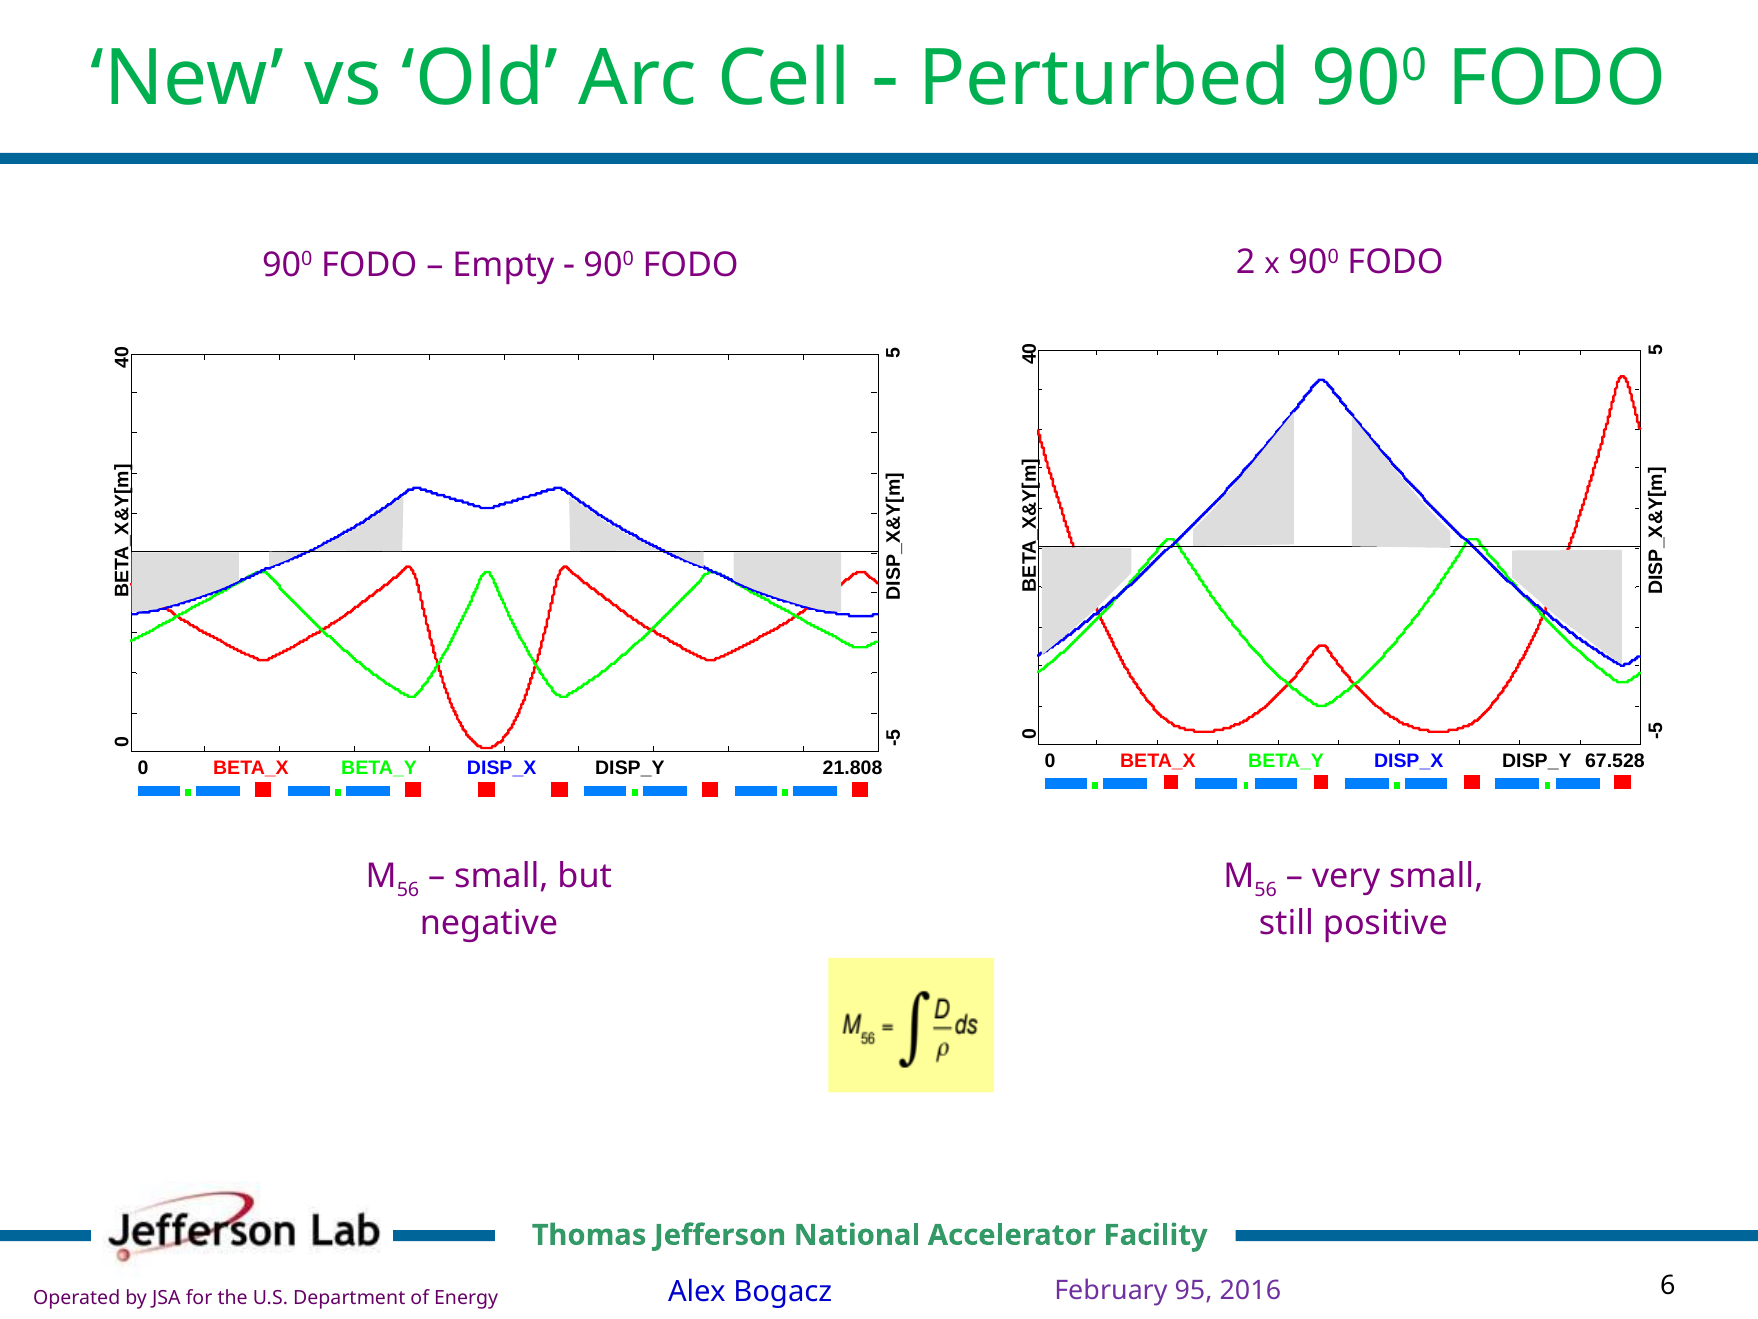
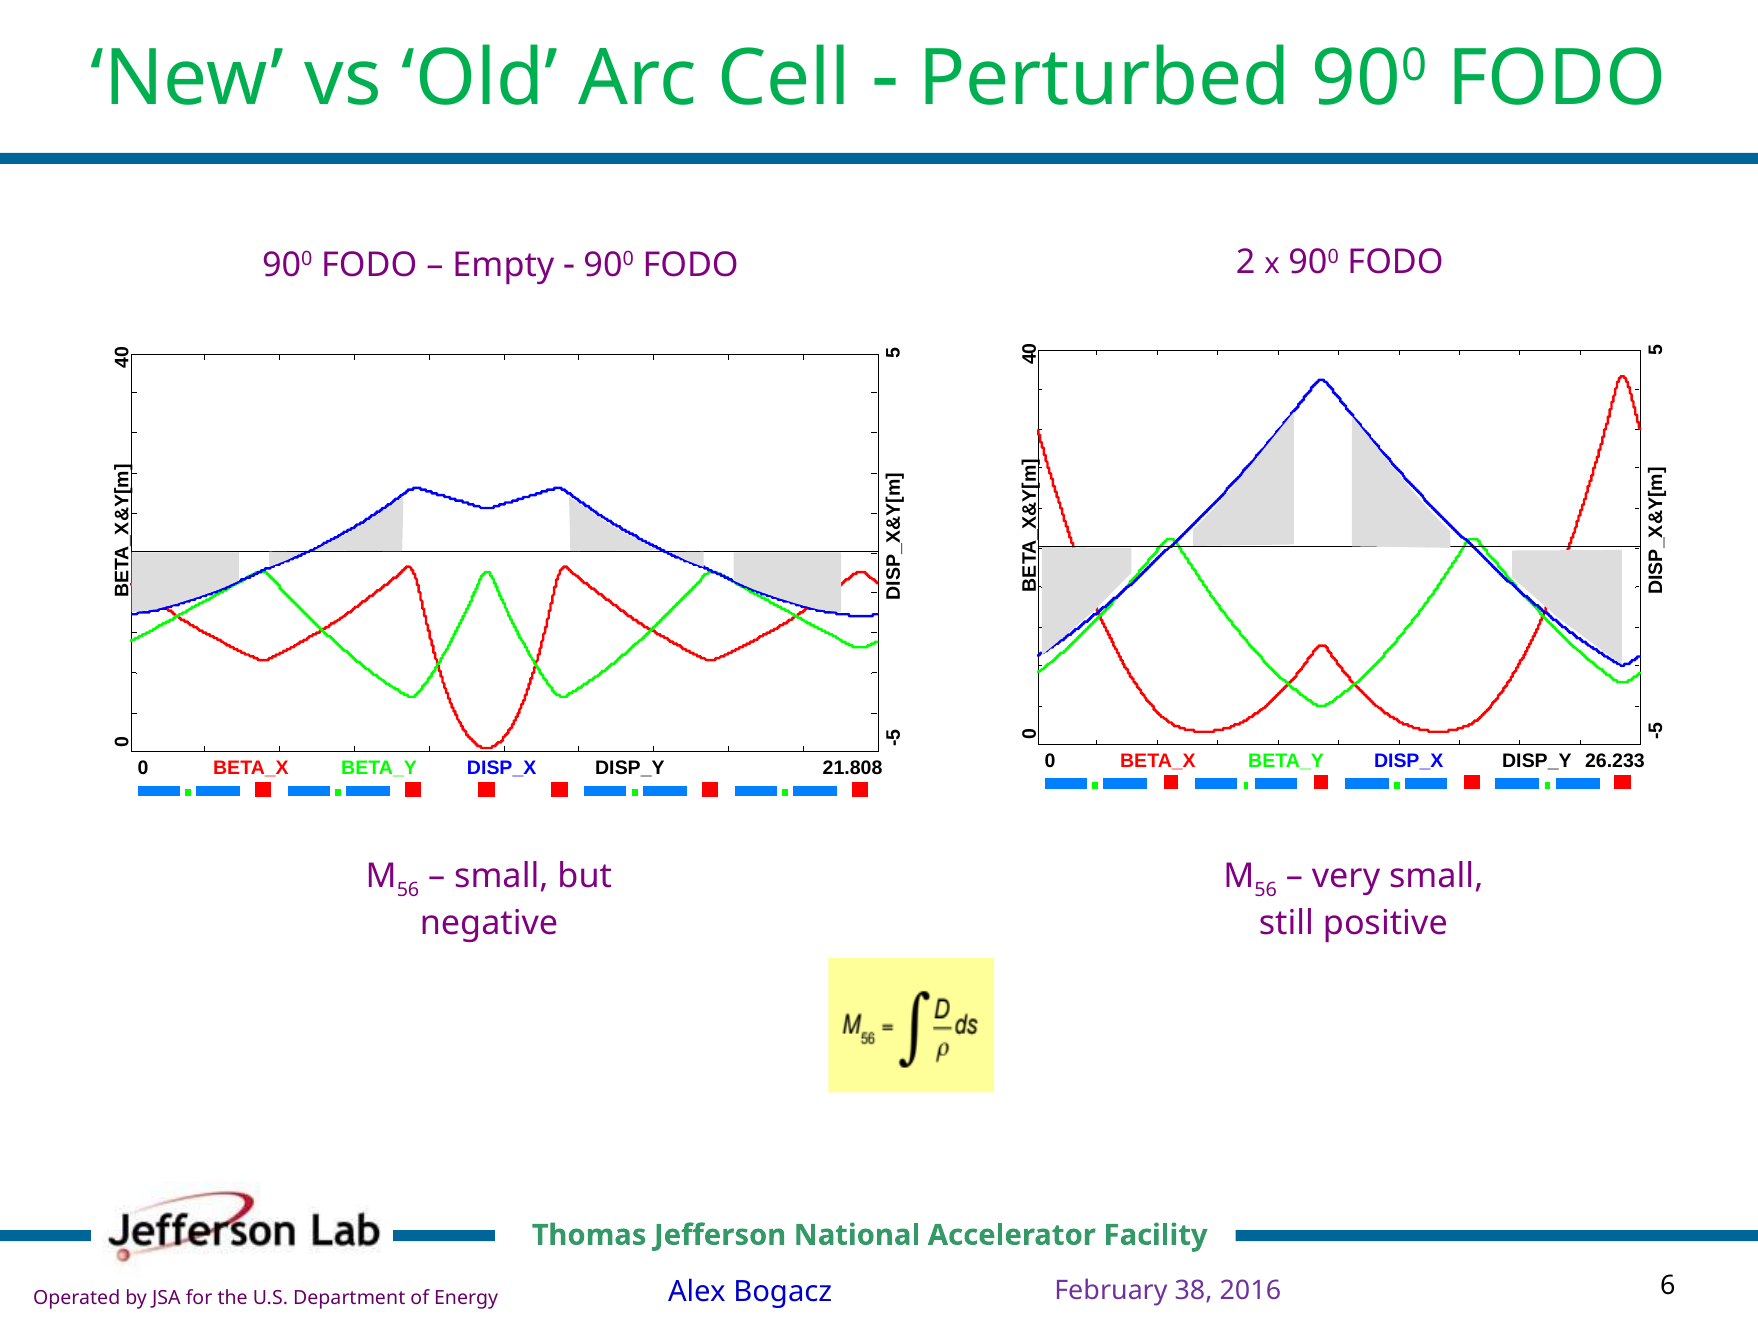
67.528: 67.528 -> 26.233
95: 95 -> 38
